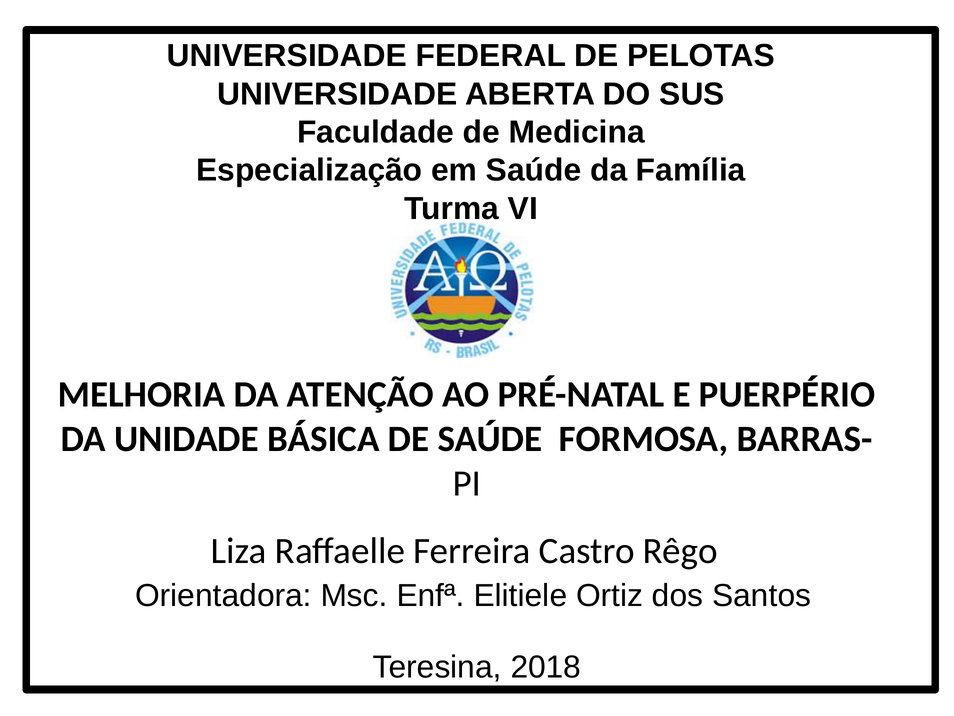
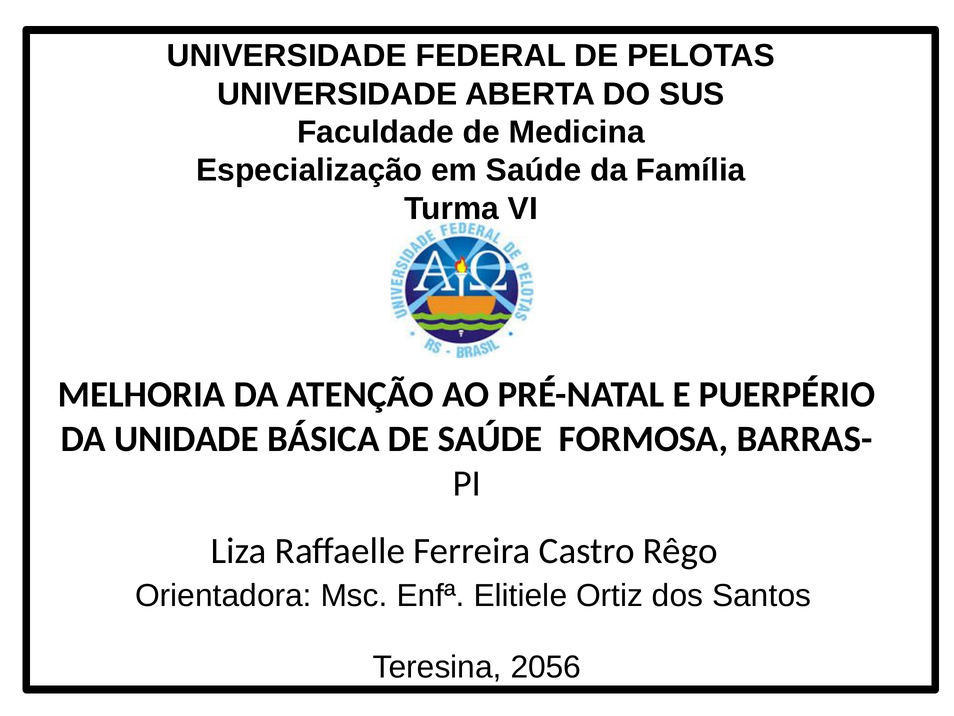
2018: 2018 -> 2056
